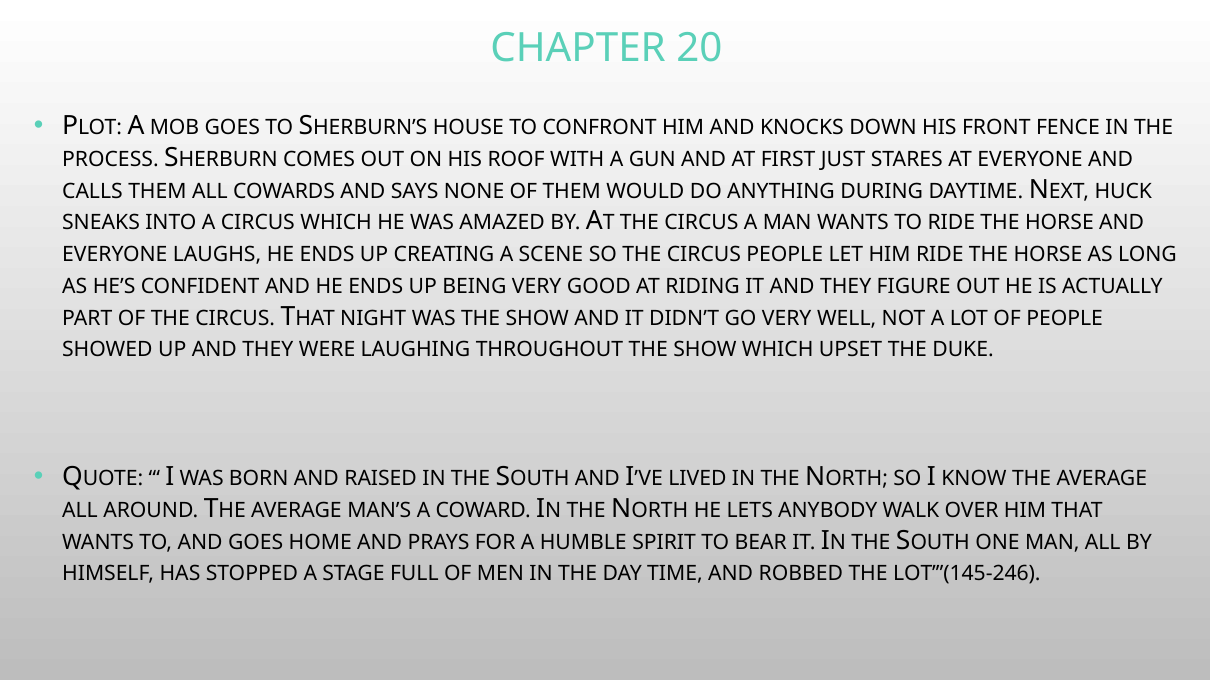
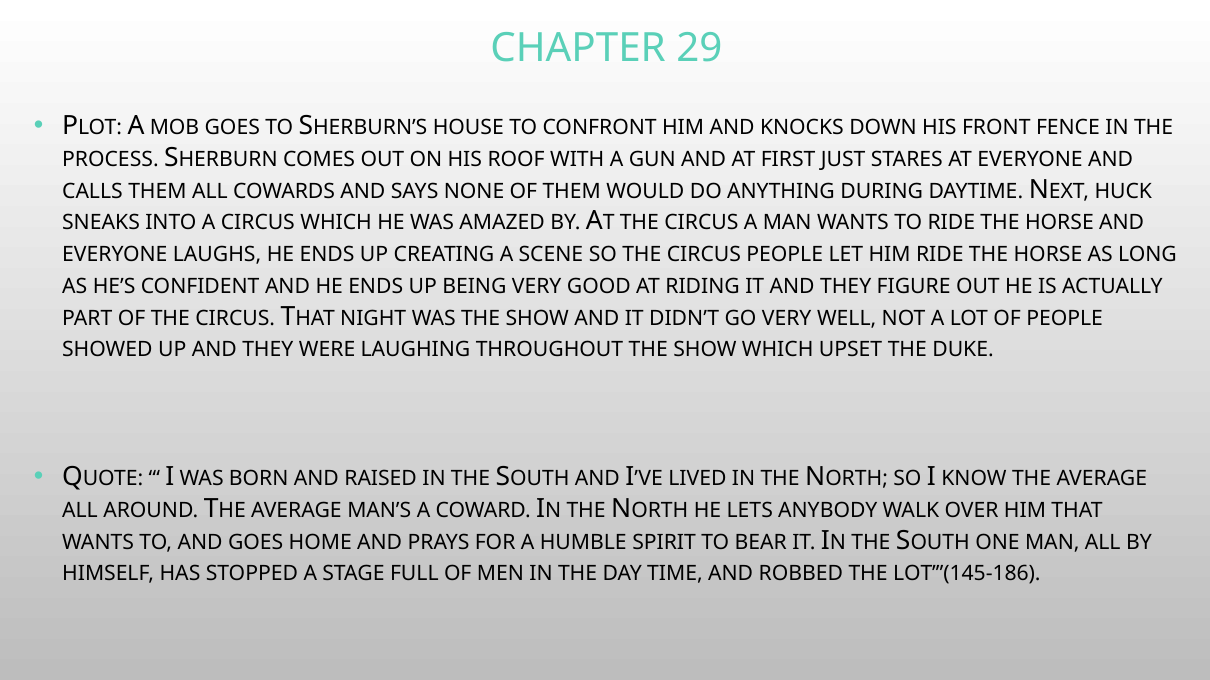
20: 20 -> 29
LOT’”(145-246: LOT’”(145-246 -> LOT’”(145-186
